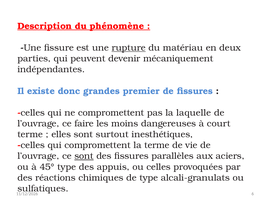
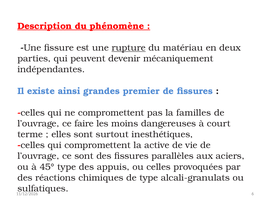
donc: donc -> ainsi
laquelle: laquelle -> familles
la terme: terme -> active
sont at (84, 156) underline: present -> none
